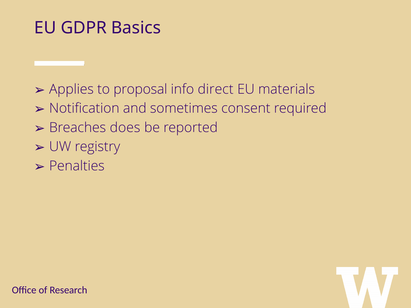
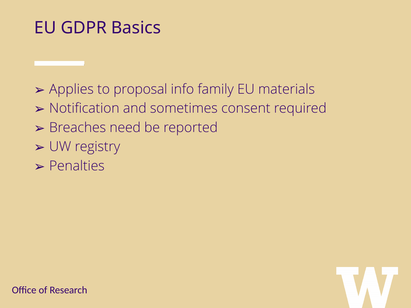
direct: direct -> family
does: does -> need
